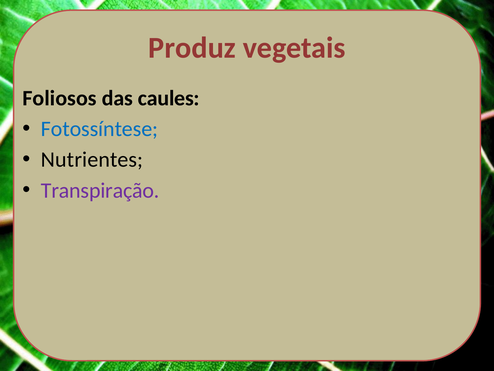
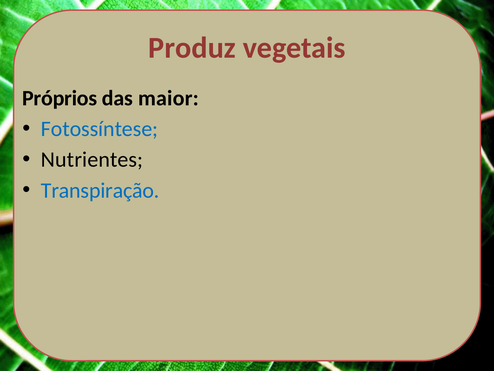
Foliosos: Foliosos -> Próprios
caules: caules -> maior
Transpiração colour: purple -> blue
